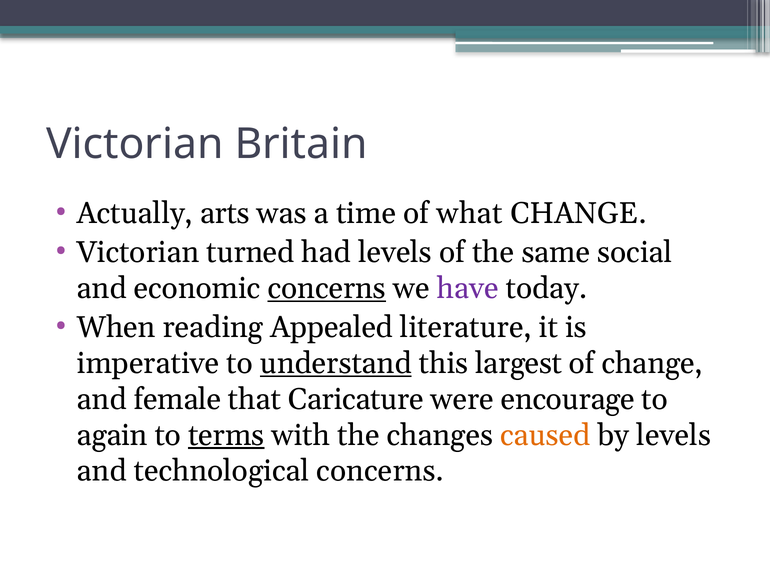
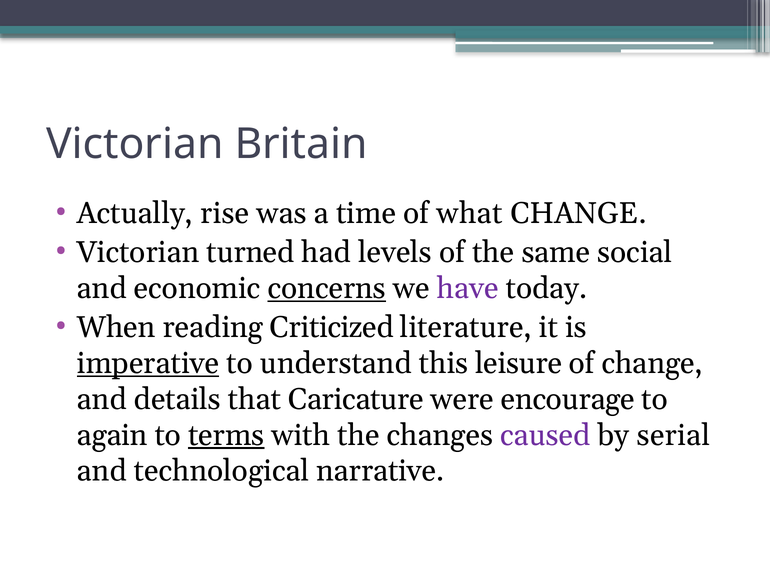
arts: arts -> rise
Appealed: Appealed -> Criticized
imperative underline: none -> present
understand underline: present -> none
largest: largest -> leisure
female: female -> details
caused colour: orange -> purple
by levels: levels -> serial
technological concerns: concerns -> narrative
